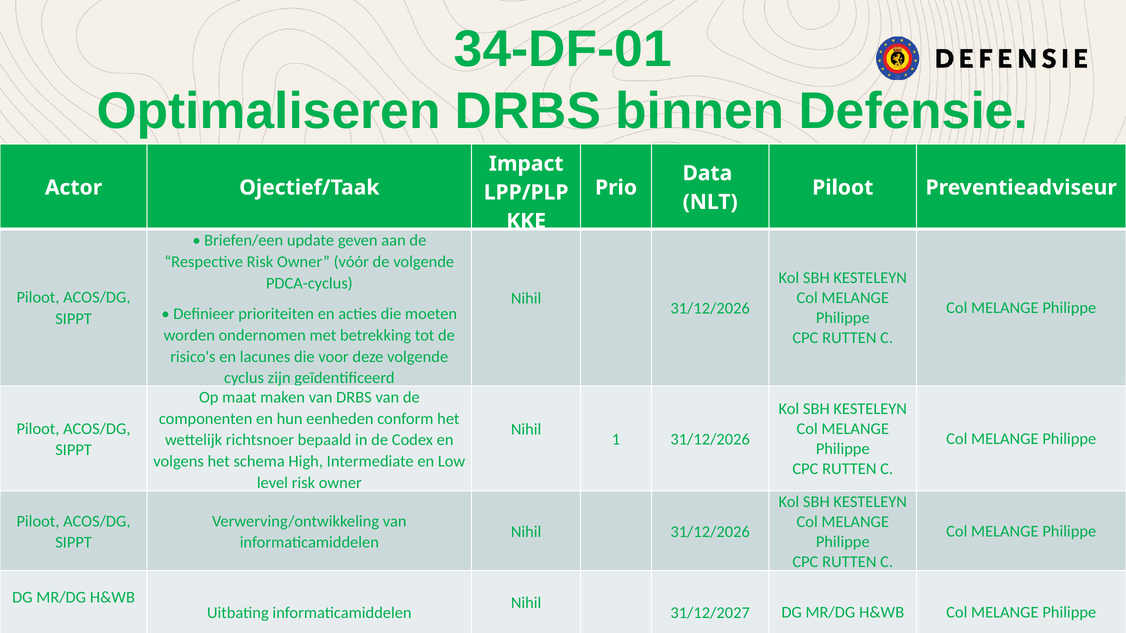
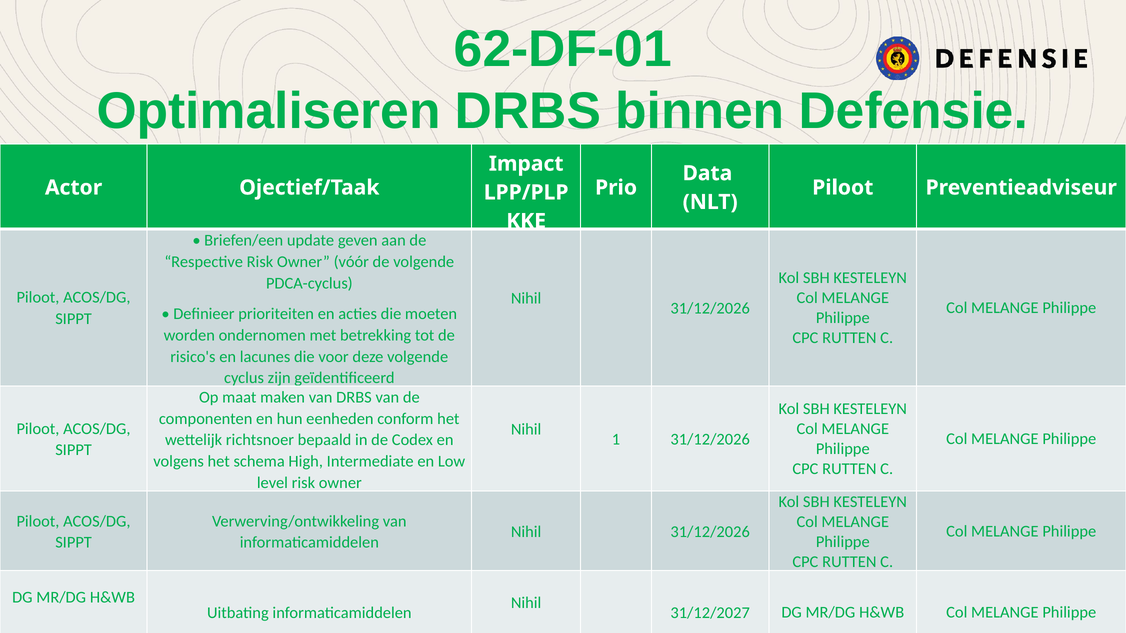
34-DF-01: 34-DF-01 -> 62-DF-01
